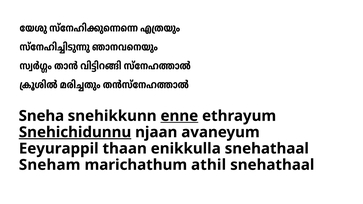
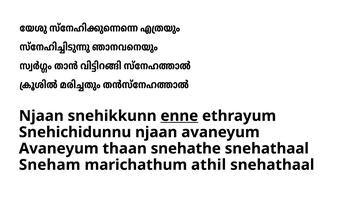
Sneha at (41, 116): Sneha -> Njaan
Snehichidunnu underline: present -> none
Eeyurappil at (59, 149): Eeyurappil -> Avaneyum
enikkulla: enikkulla -> snehathe
